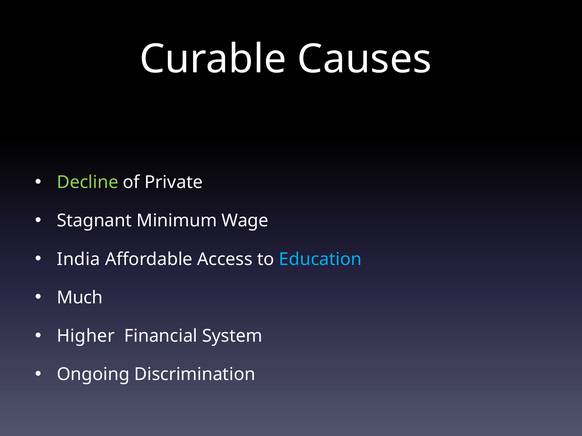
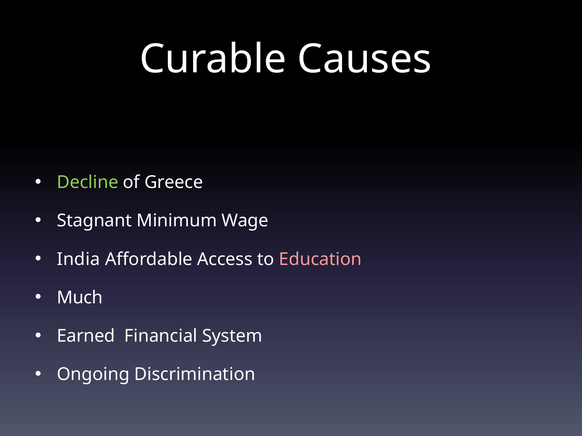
Private: Private -> Greece
Education colour: light blue -> pink
Higher: Higher -> Earned
